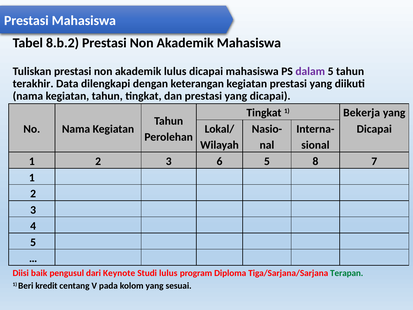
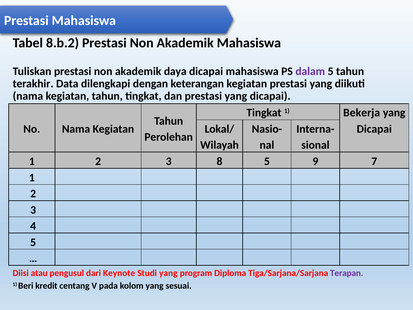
akademik lulus: lulus -> daya
6: 6 -> 8
8: 8 -> 9
baik: baik -> atau
Studi lulus: lulus -> yang
Terapan colour: green -> purple
